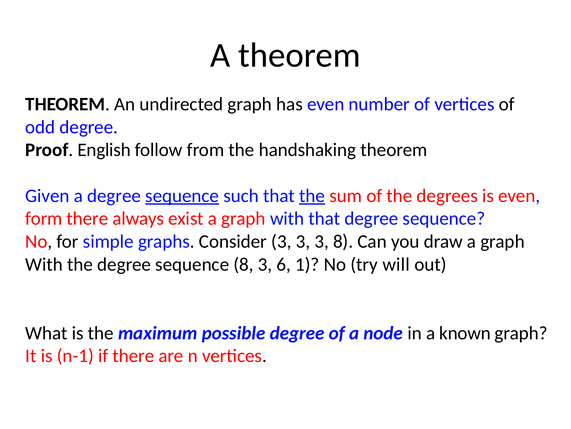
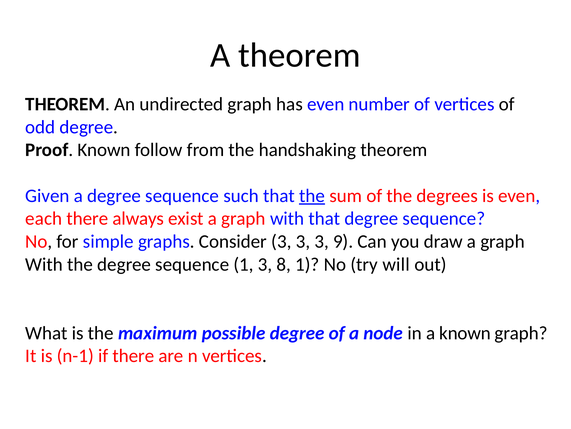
Proof English: English -> Known
sequence at (182, 195) underline: present -> none
form: form -> each
3 8: 8 -> 9
sequence 8: 8 -> 1
6: 6 -> 8
